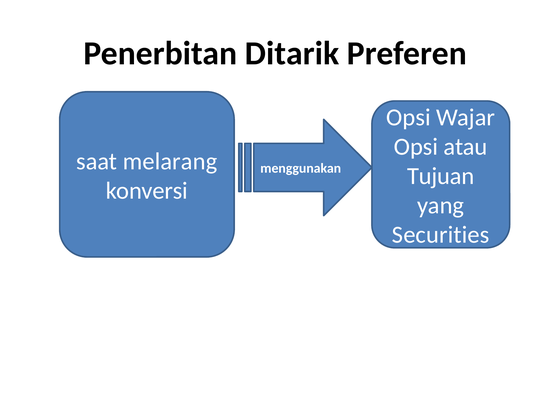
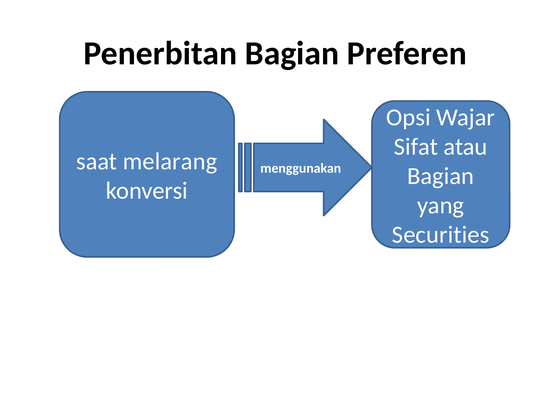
Penerbitan Ditarik: Ditarik -> Bagian
Opsi at (416, 147): Opsi -> Sifat
Tujuan at (441, 176): Tujuan -> Bagian
